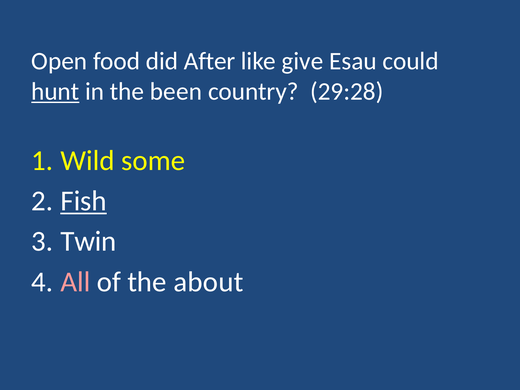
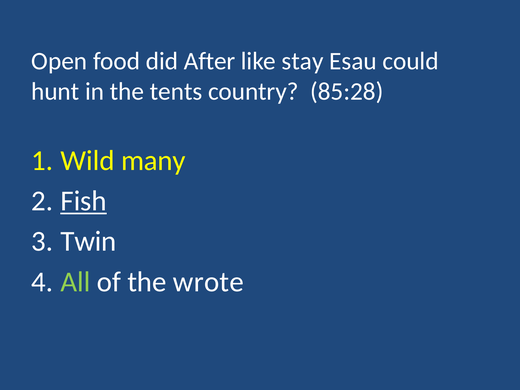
give: give -> stay
hunt underline: present -> none
been: been -> tents
29:28: 29:28 -> 85:28
some: some -> many
All colour: pink -> light green
about: about -> wrote
